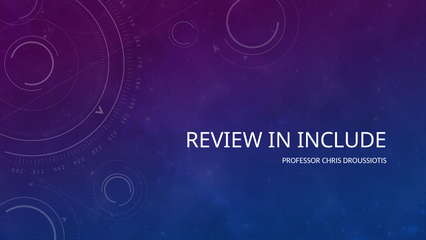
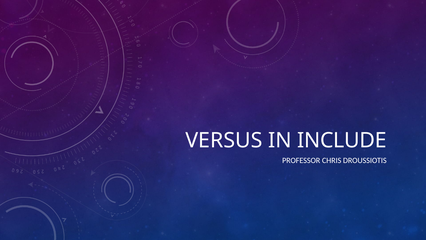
REVIEW: REVIEW -> VERSUS
